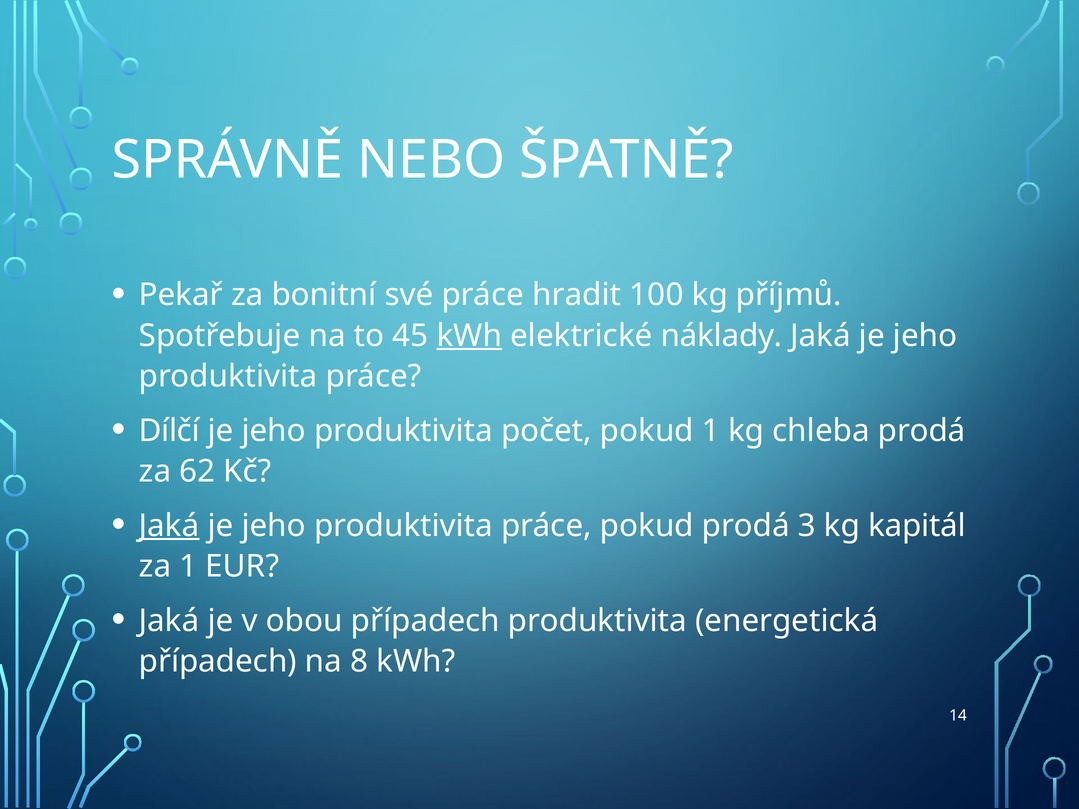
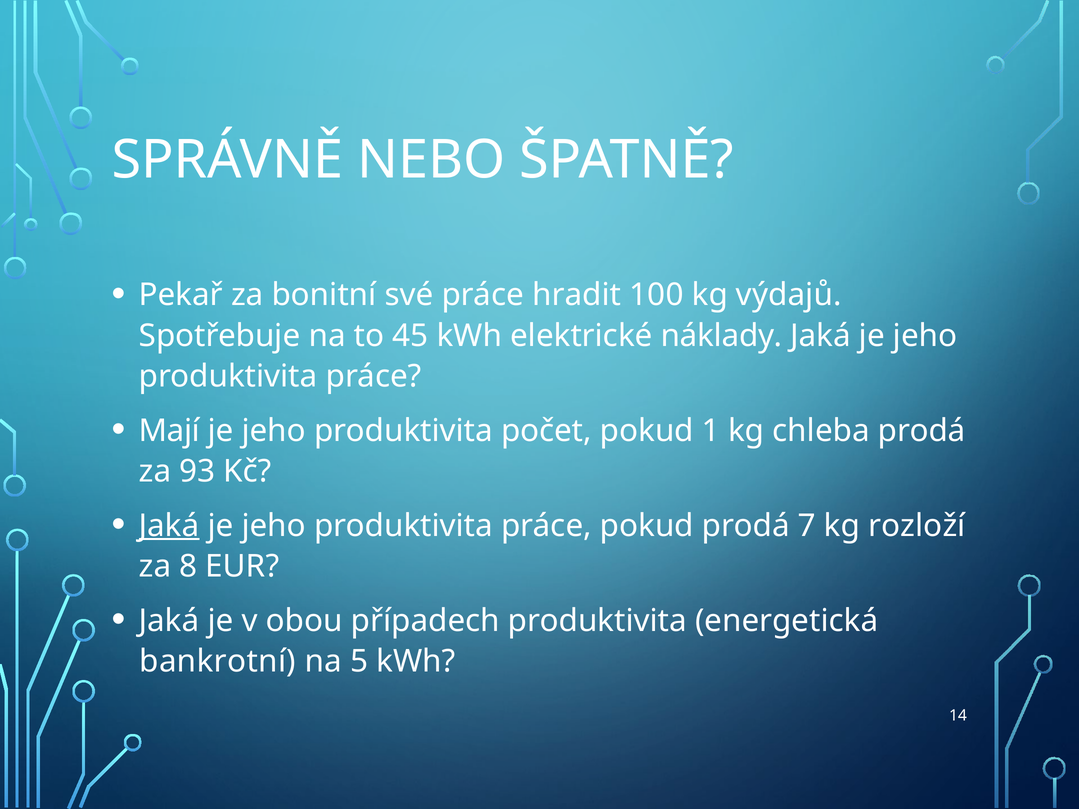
příjmů: příjmů -> výdajů
kWh at (469, 336) underline: present -> none
Dílčí: Dílčí -> Mají
62: 62 -> 93
3: 3 -> 7
kapitál: kapitál -> rozloží
za 1: 1 -> 8
případech at (218, 662): případech -> bankrotní
8: 8 -> 5
